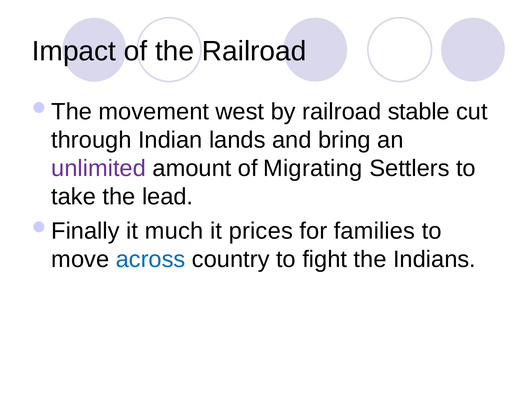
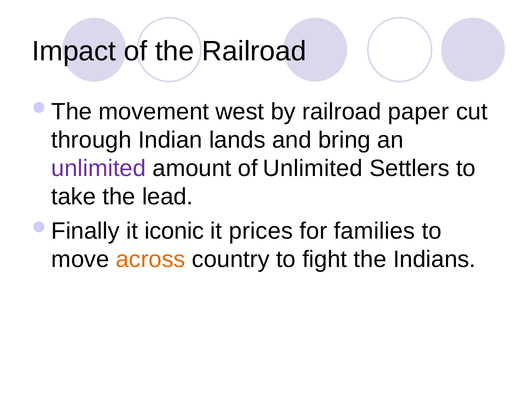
stable: stable -> paper
of Migrating: Migrating -> Unlimited
much: much -> iconic
across colour: blue -> orange
